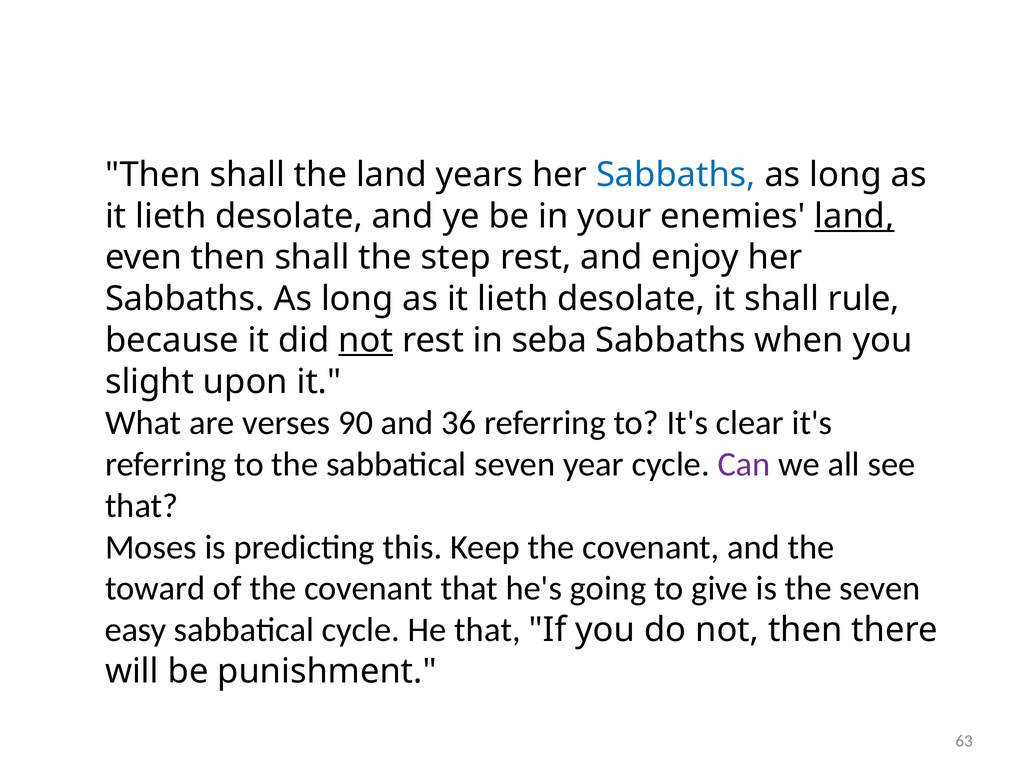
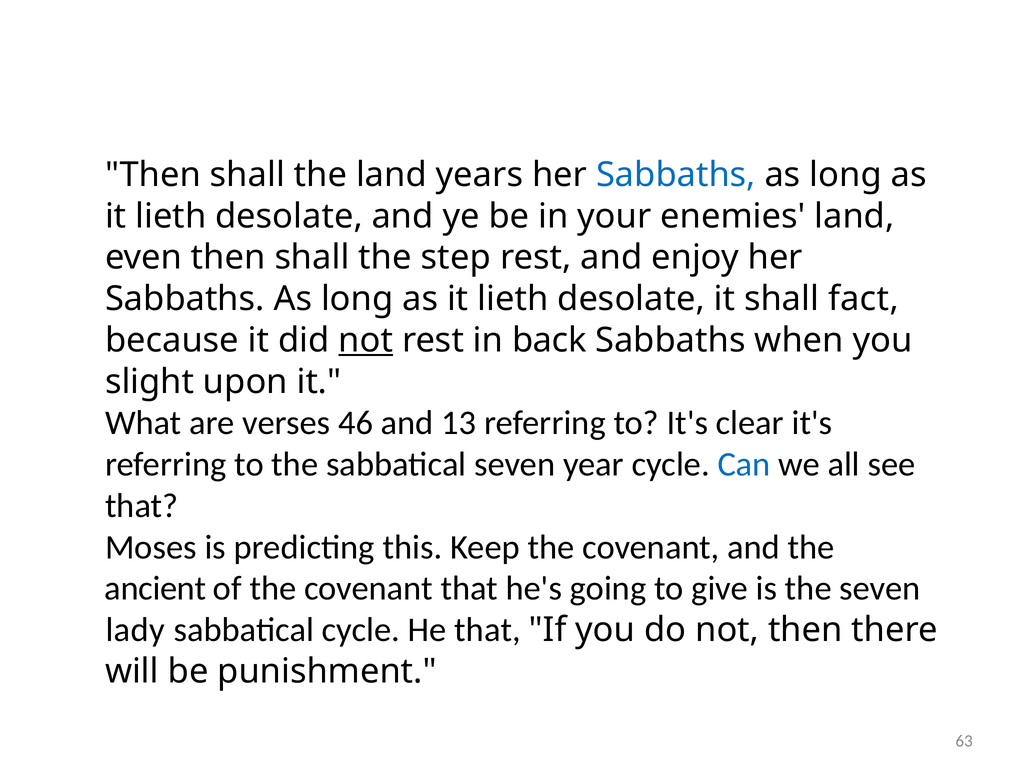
land at (854, 216) underline: present -> none
rule: rule -> fact
seba: seba -> back
90: 90 -> 46
36: 36 -> 13
Can colour: purple -> blue
toward: toward -> ancient
easy: easy -> lady
